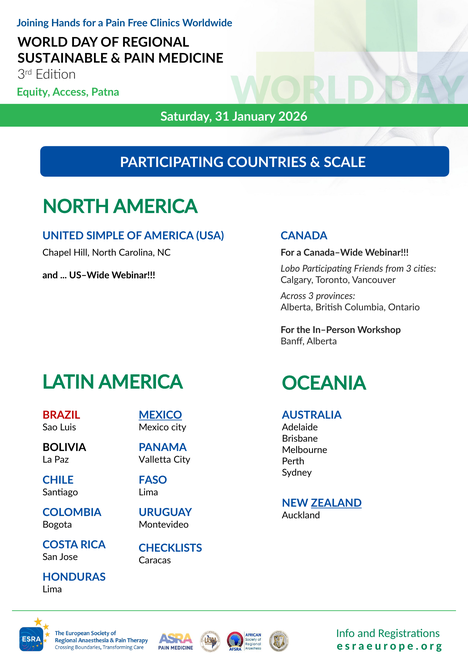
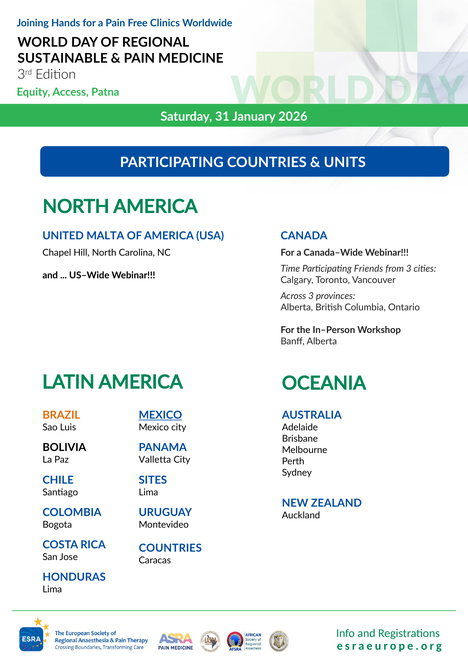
SCALE: SCALE -> UNITS
SIMPLE: SIMPLE -> MALTA
Lobo: Lobo -> Time
BRAZIL colour: red -> orange
FASO: FASO -> SITES
ZEALAND underline: present -> none
CHECKLISTS at (170, 548): CHECKLISTS -> COUNTRIES
